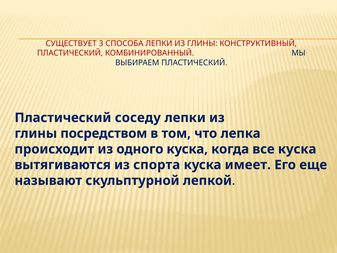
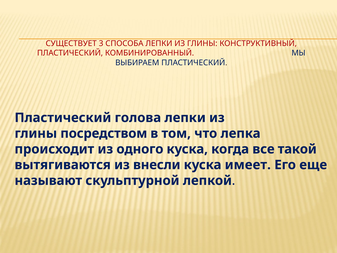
соседу: соседу -> голова
все куска: куска -> такой
спорта: спорта -> внесли
